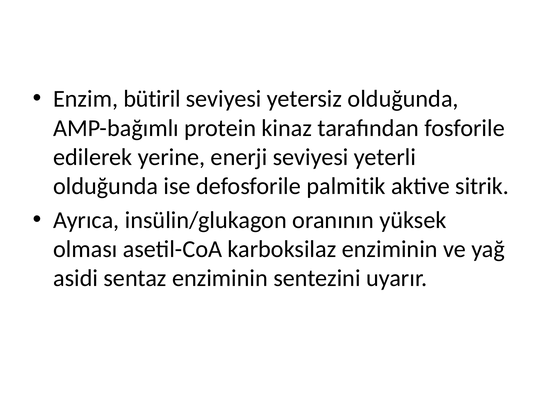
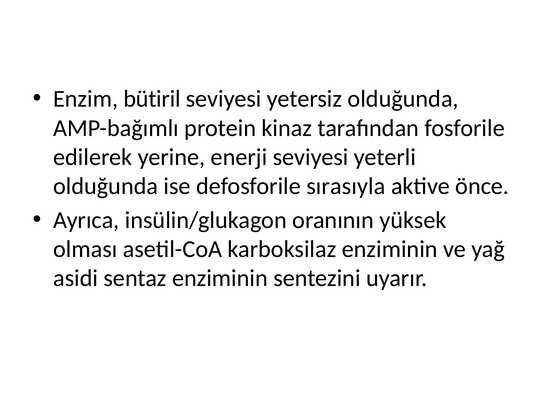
palmitik: palmitik -> sırasıyla
sitrik: sitrik -> önce
